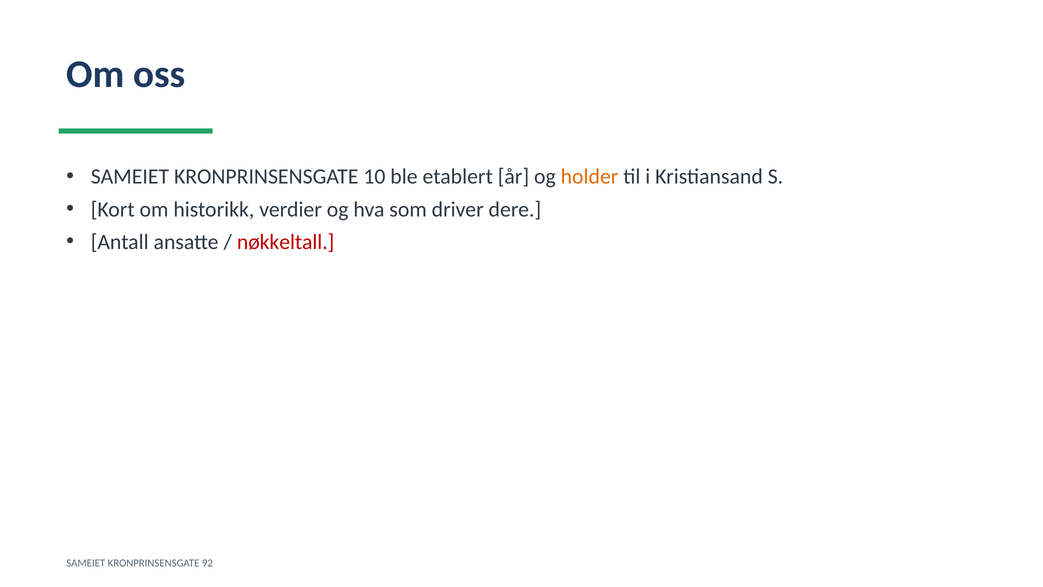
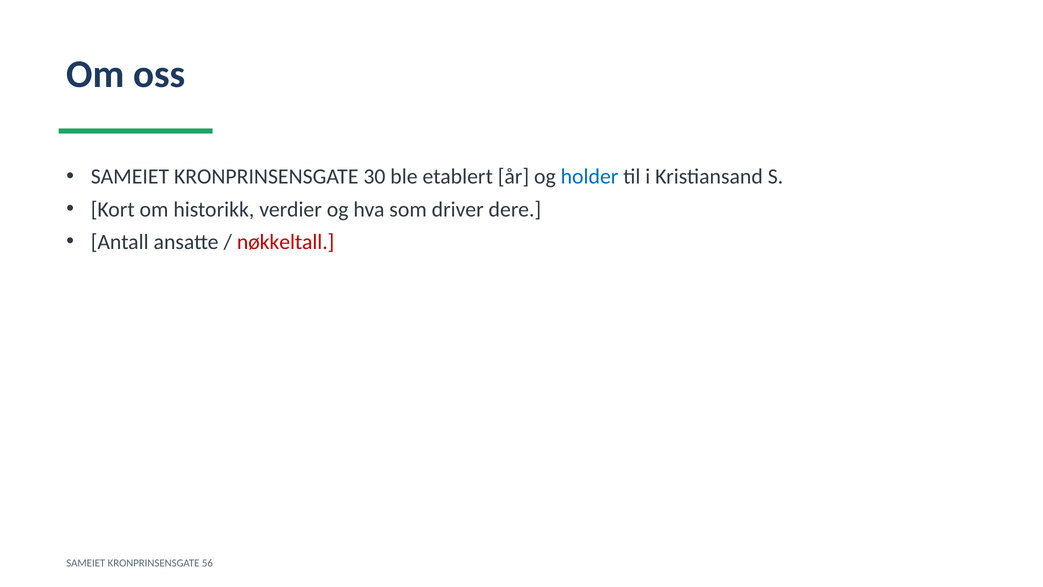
10: 10 -> 30
holder colour: orange -> blue
92: 92 -> 56
